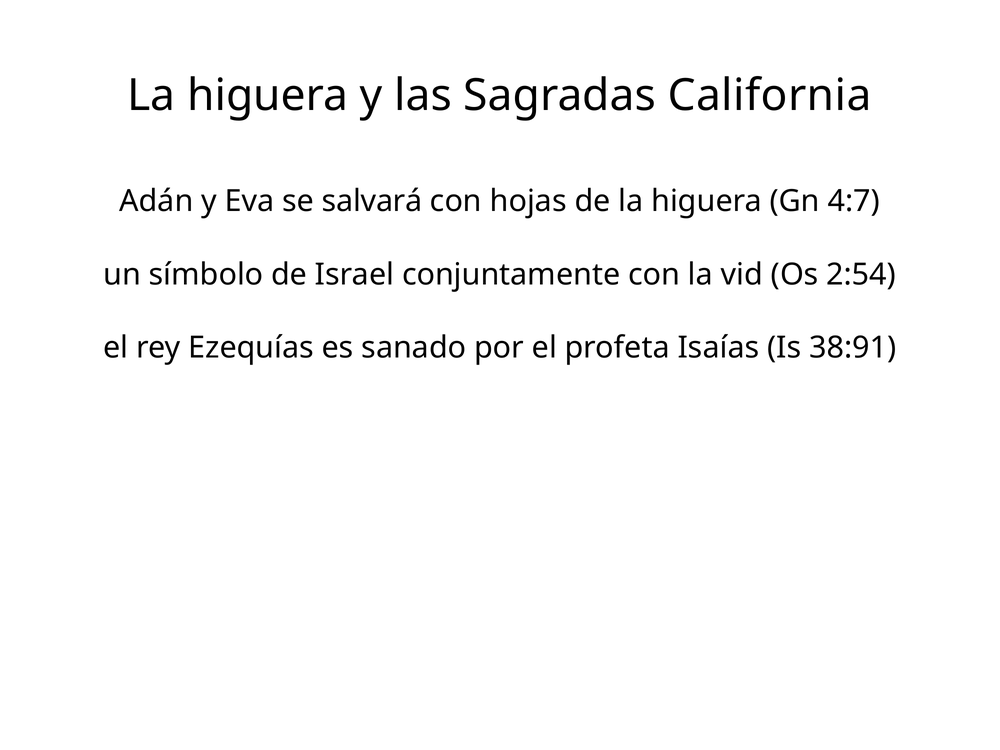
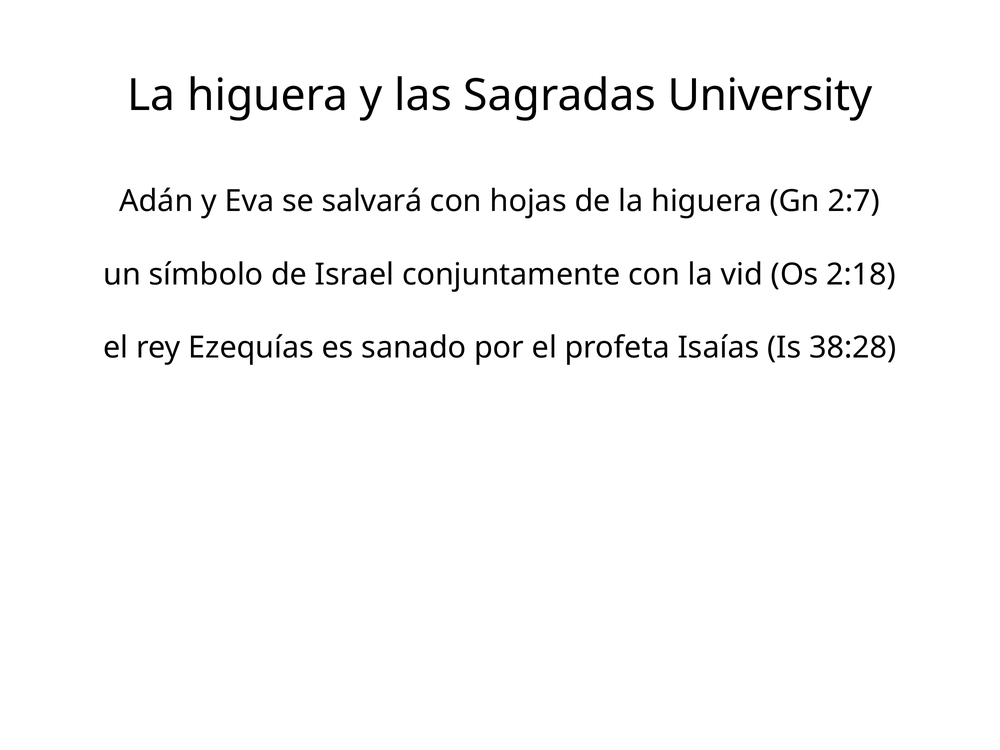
California: California -> University
4:7: 4:7 -> 2:7
2:54: 2:54 -> 2:18
38:91: 38:91 -> 38:28
